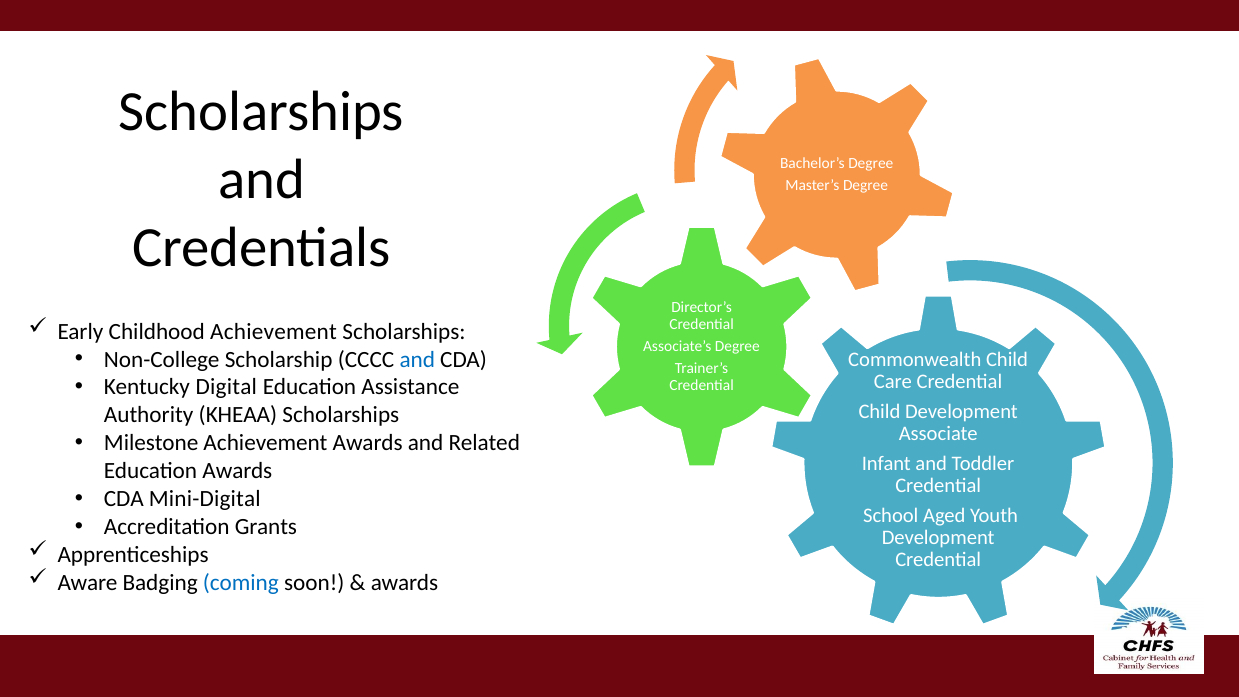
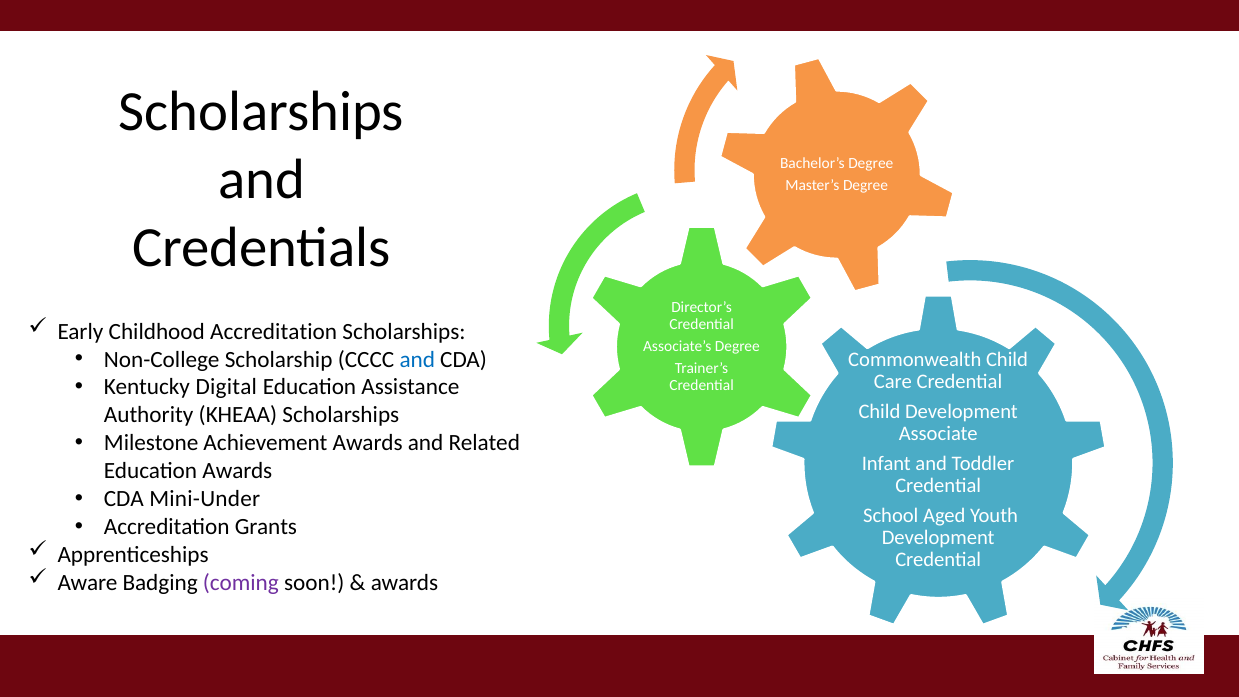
Childhood Achievement: Achievement -> Accreditation
Mini-Digital: Mini-Digital -> Mini-Under
coming colour: blue -> purple
